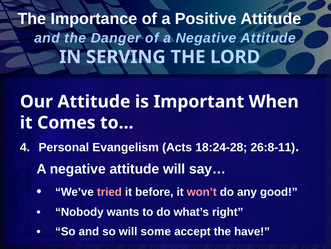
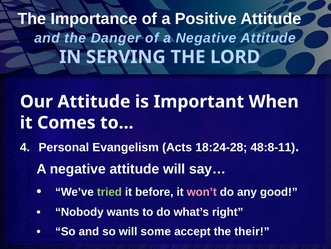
26:8-11: 26:8-11 -> 48:8-11
tried colour: pink -> light green
have: have -> their
